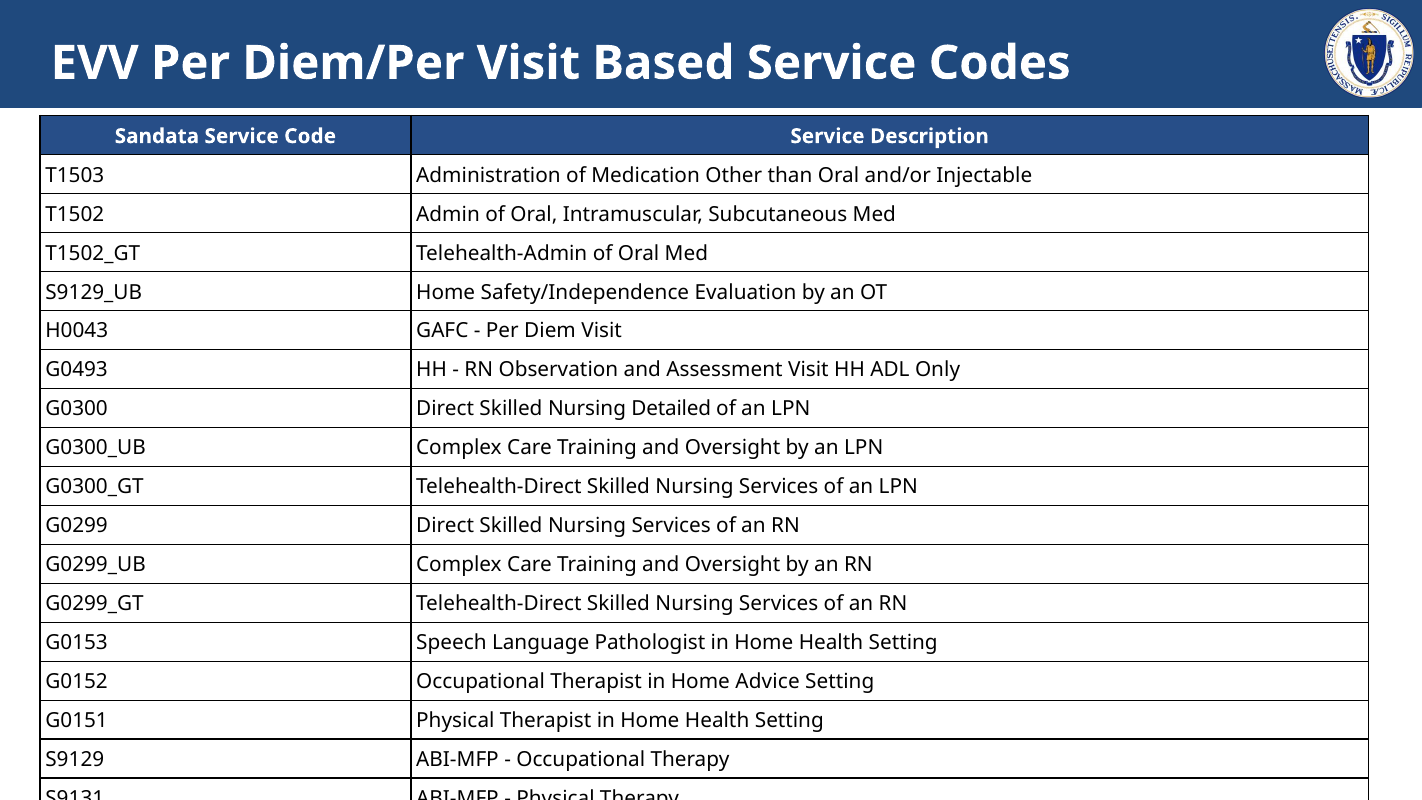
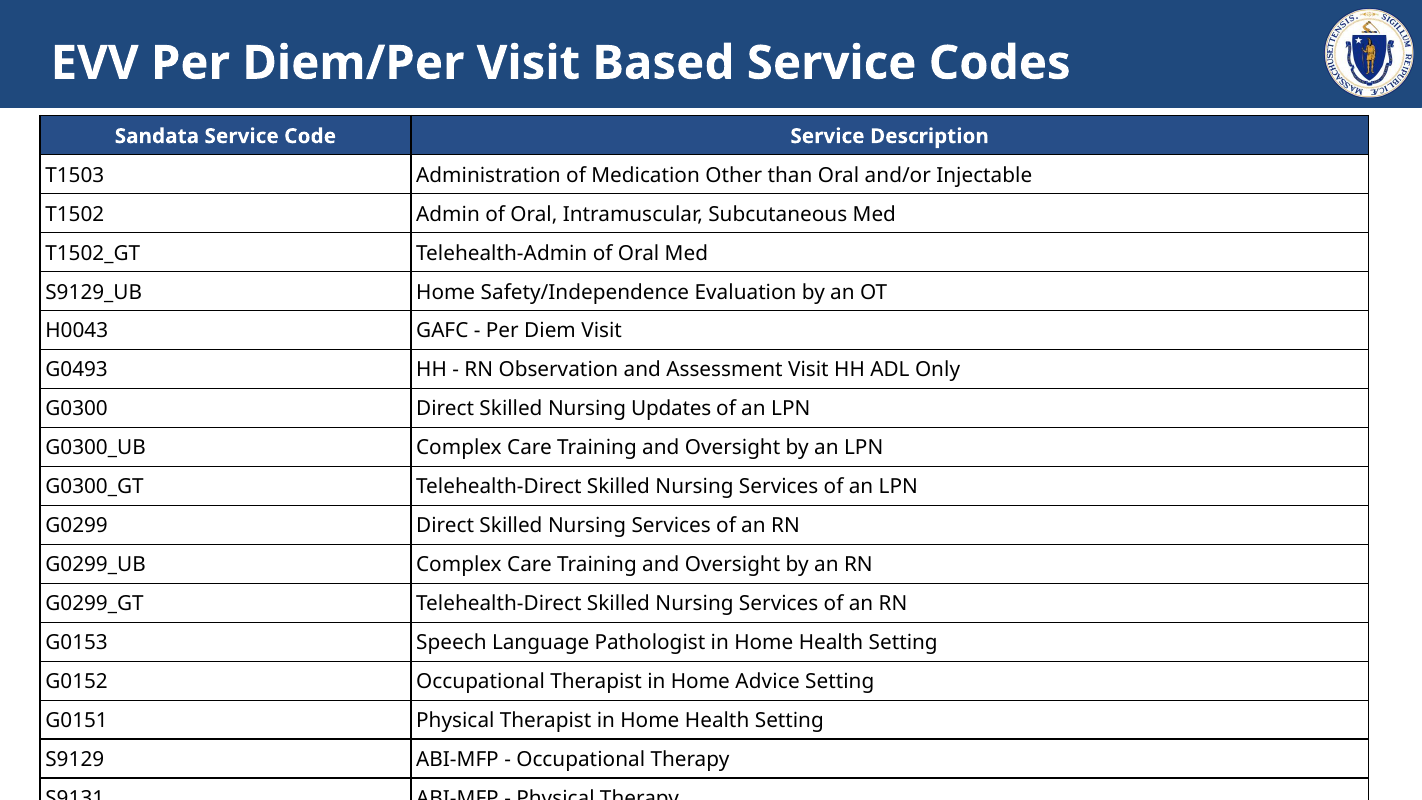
Detailed: Detailed -> Updates
